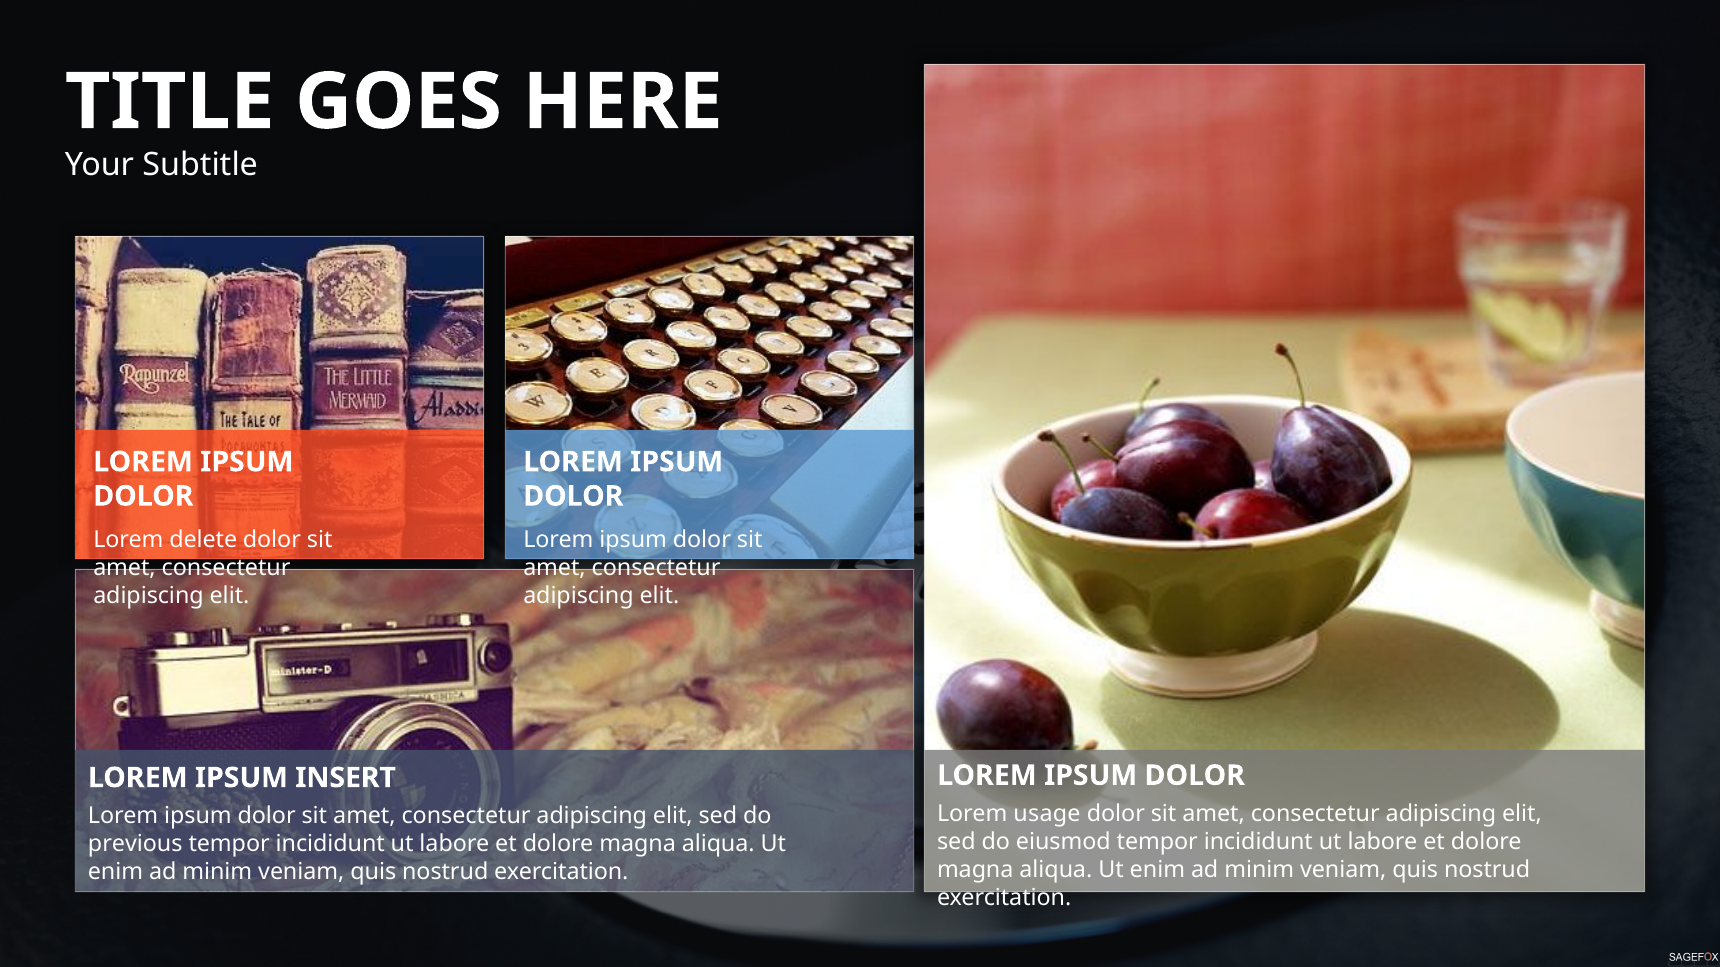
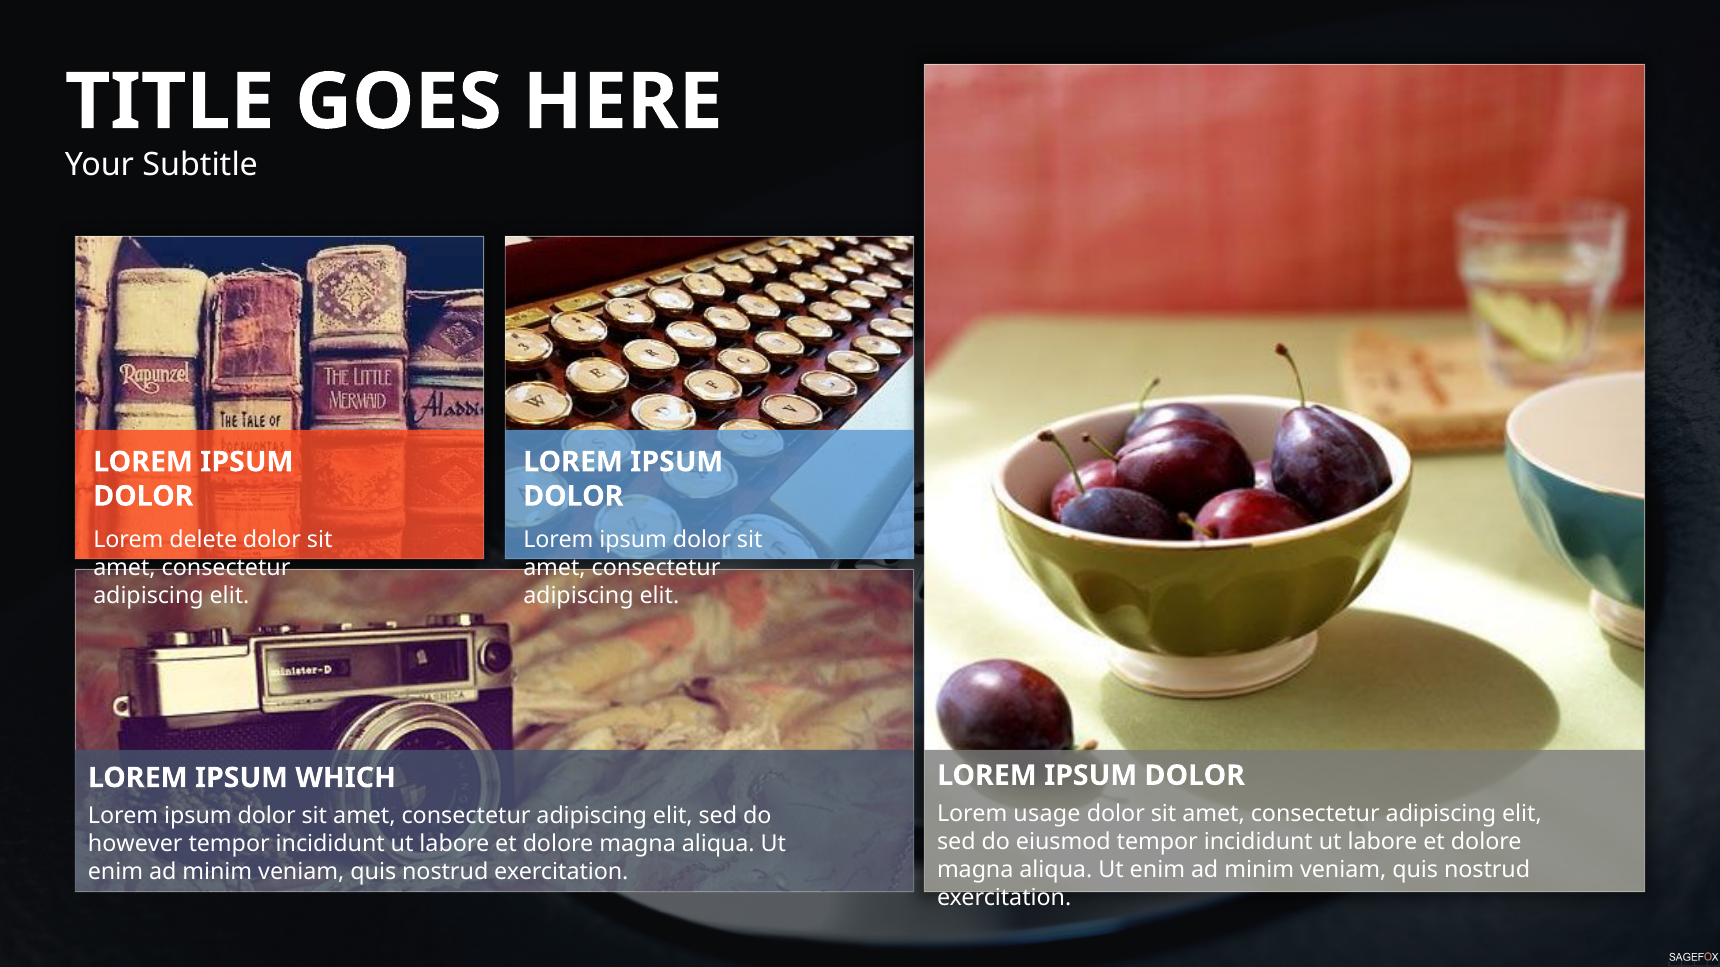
INSERT: INSERT -> WHICH
previous: previous -> however
